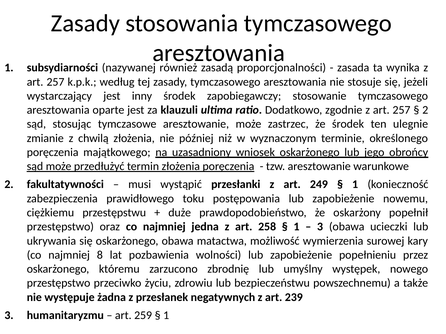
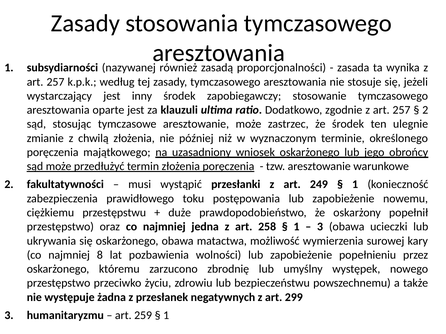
239: 239 -> 299
